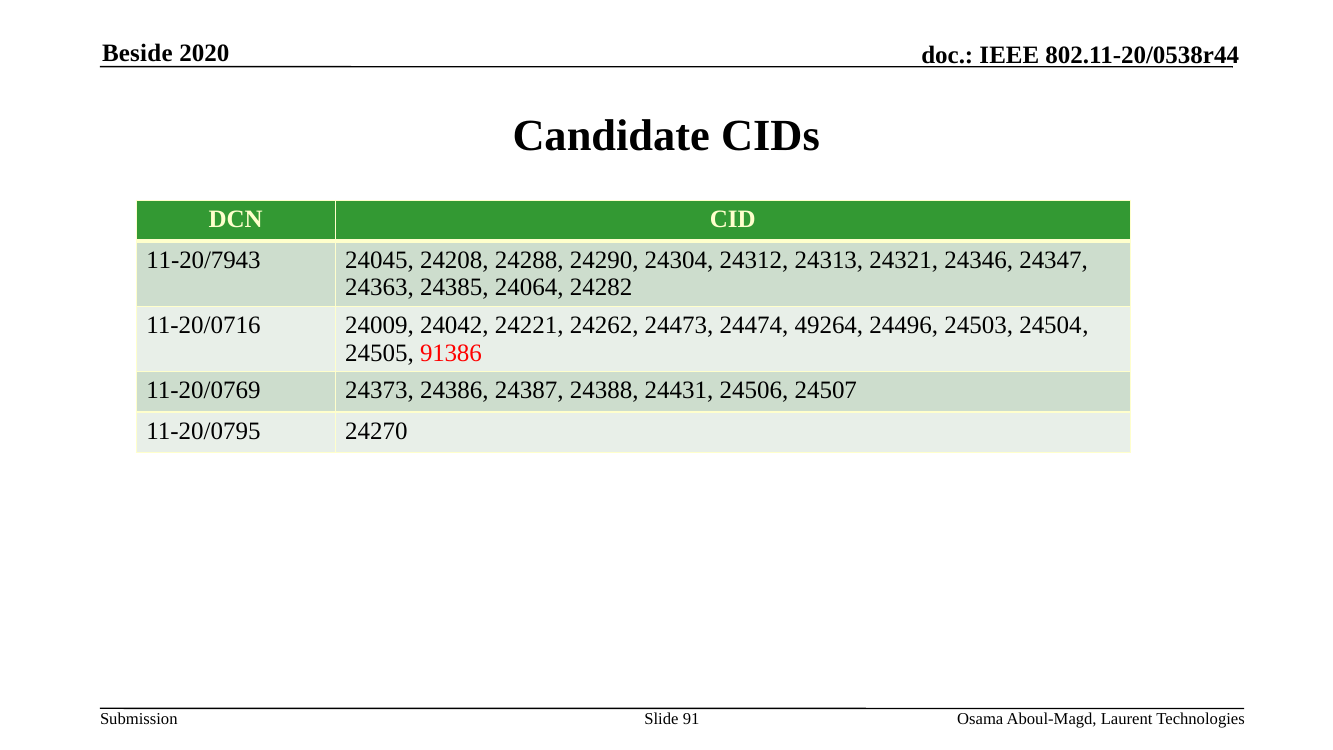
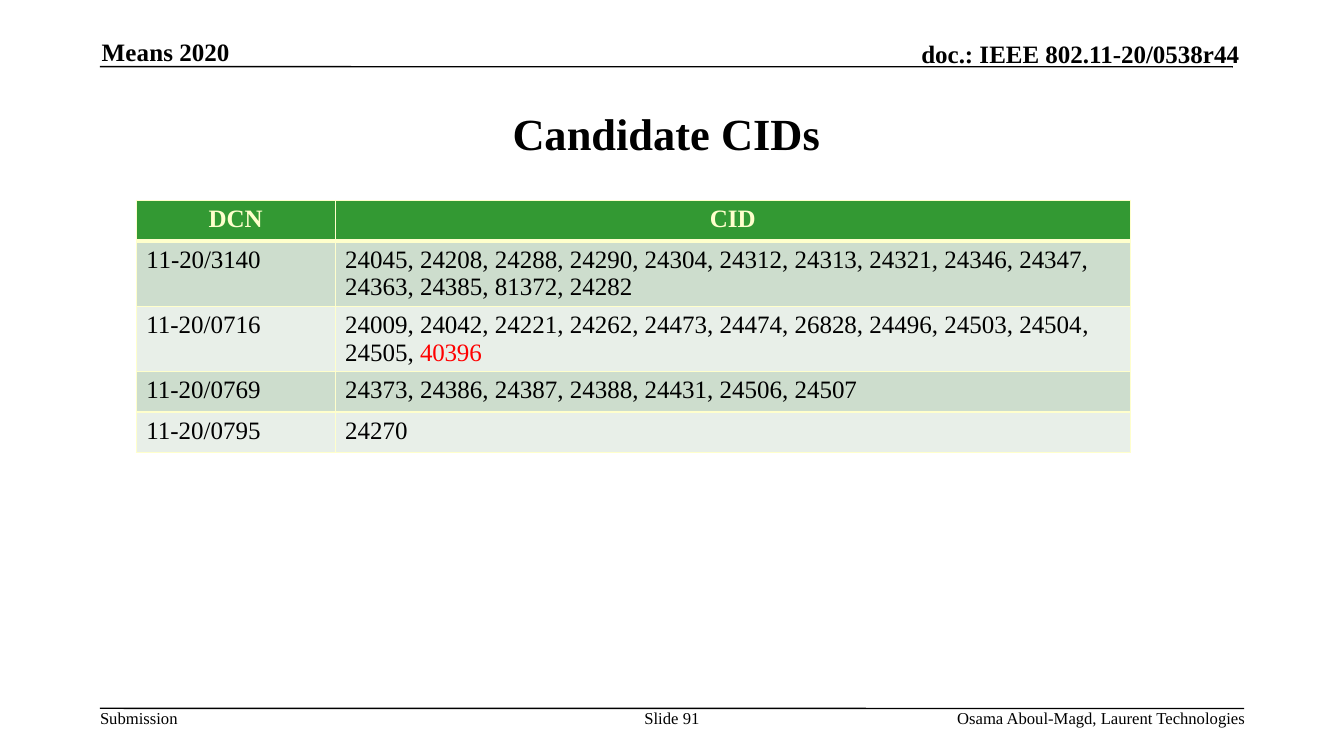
Beside: Beside -> Means
11-20/7943: 11-20/7943 -> 11-20/3140
24064: 24064 -> 81372
49264: 49264 -> 26828
91386: 91386 -> 40396
